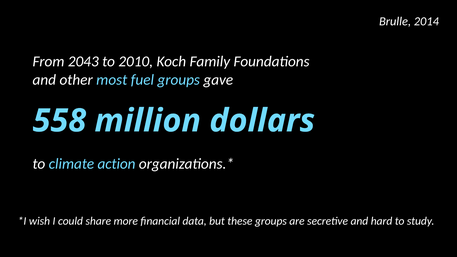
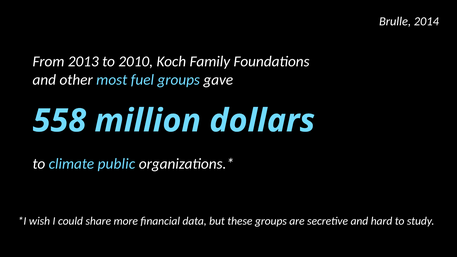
2043: 2043 -> 2013
action: action -> public
